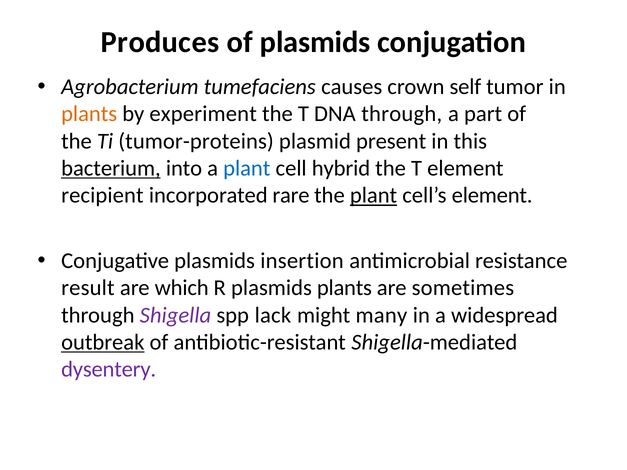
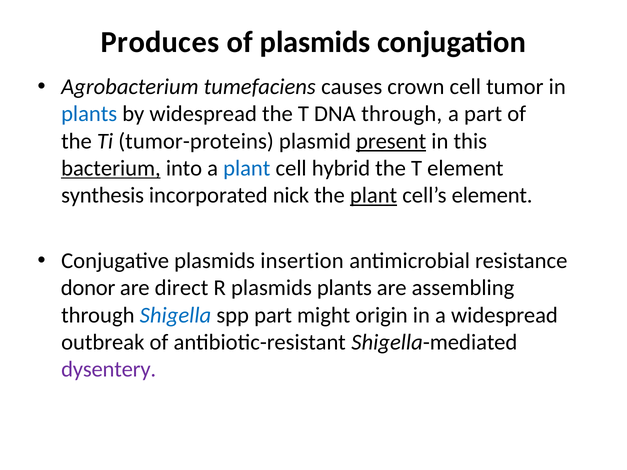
crown self: self -> cell
plants at (89, 114) colour: orange -> blue
by experiment: experiment -> widespread
present underline: none -> present
recipient: recipient -> synthesis
rare: rare -> nick
result: result -> donor
which: which -> direct
sometimes: sometimes -> assembling
Shigella colour: purple -> blue
spp lack: lack -> part
many: many -> origin
outbreak underline: present -> none
